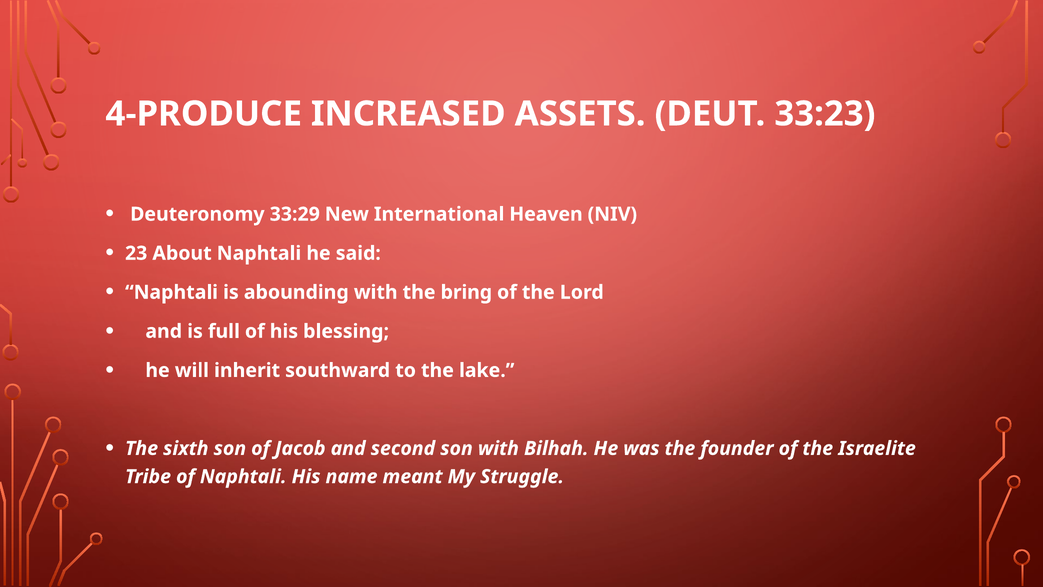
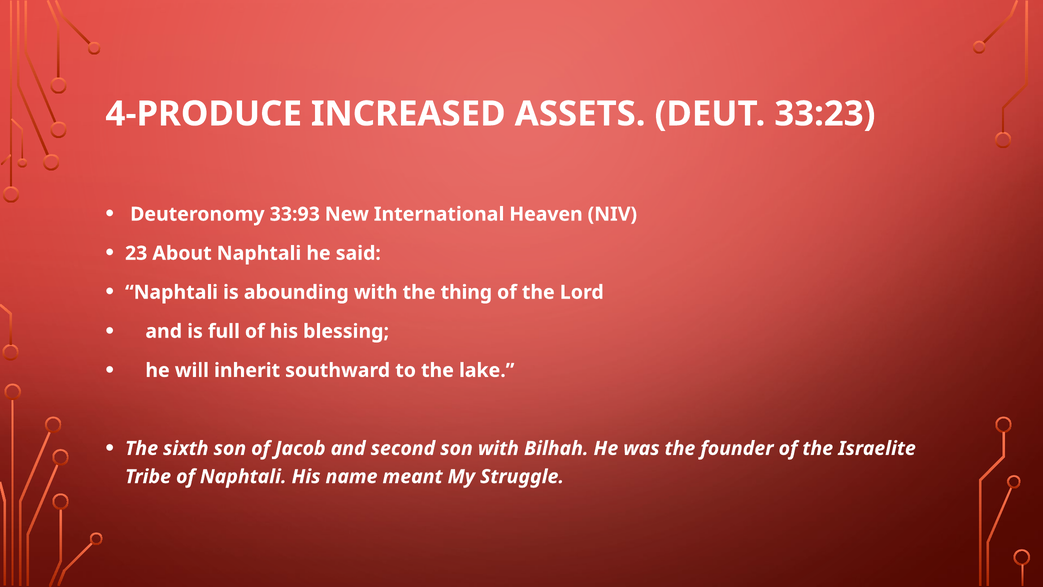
33:29: 33:29 -> 33:93
bring: bring -> thing
